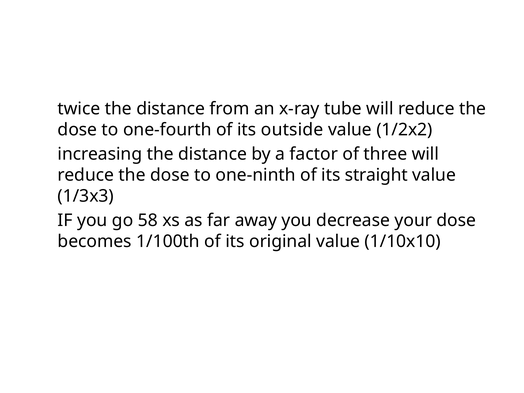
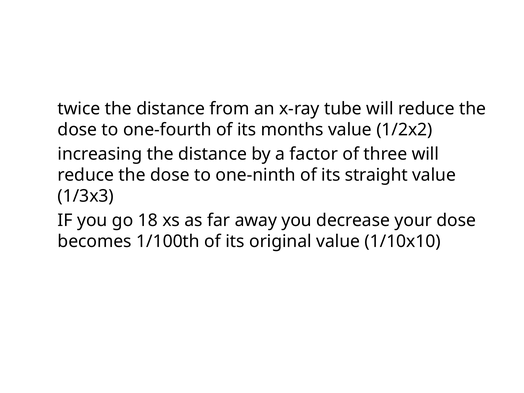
outside: outside -> months
58: 58 -> 18
